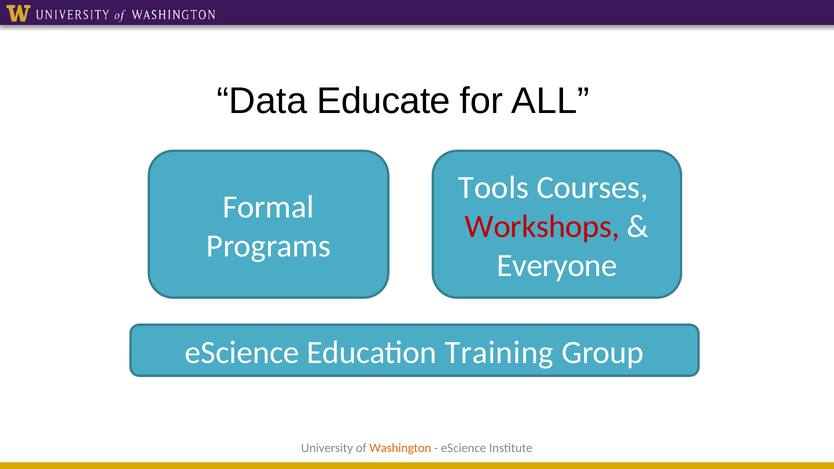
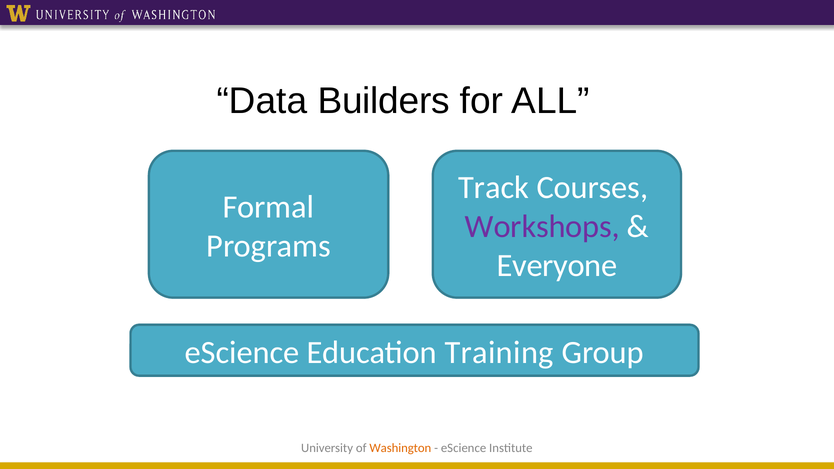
Educate: Educate -> Builders
Tools: Tools -> Track
Workshops colour: red -> purple
